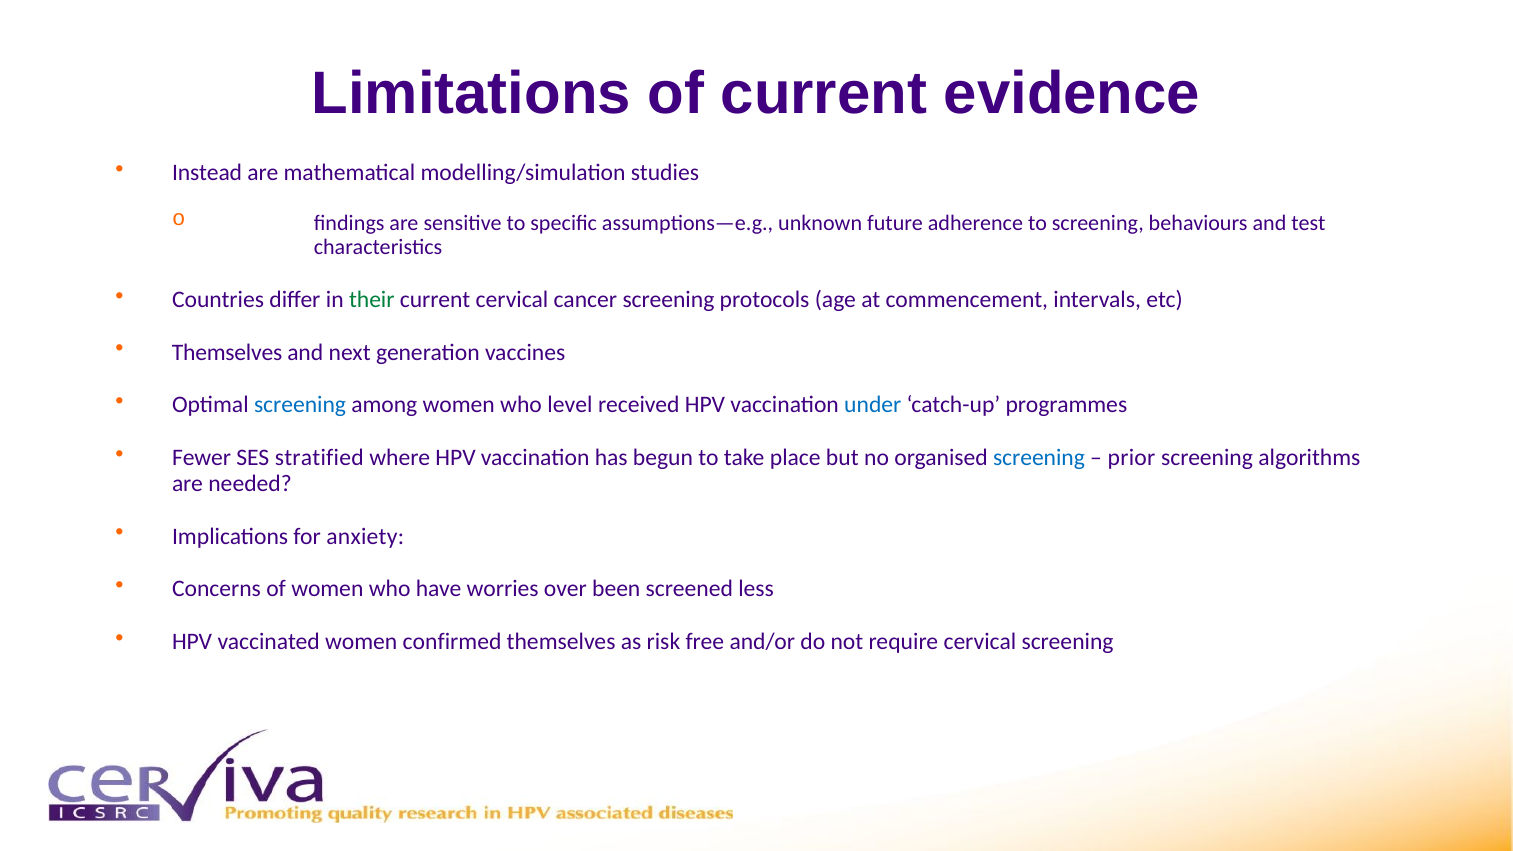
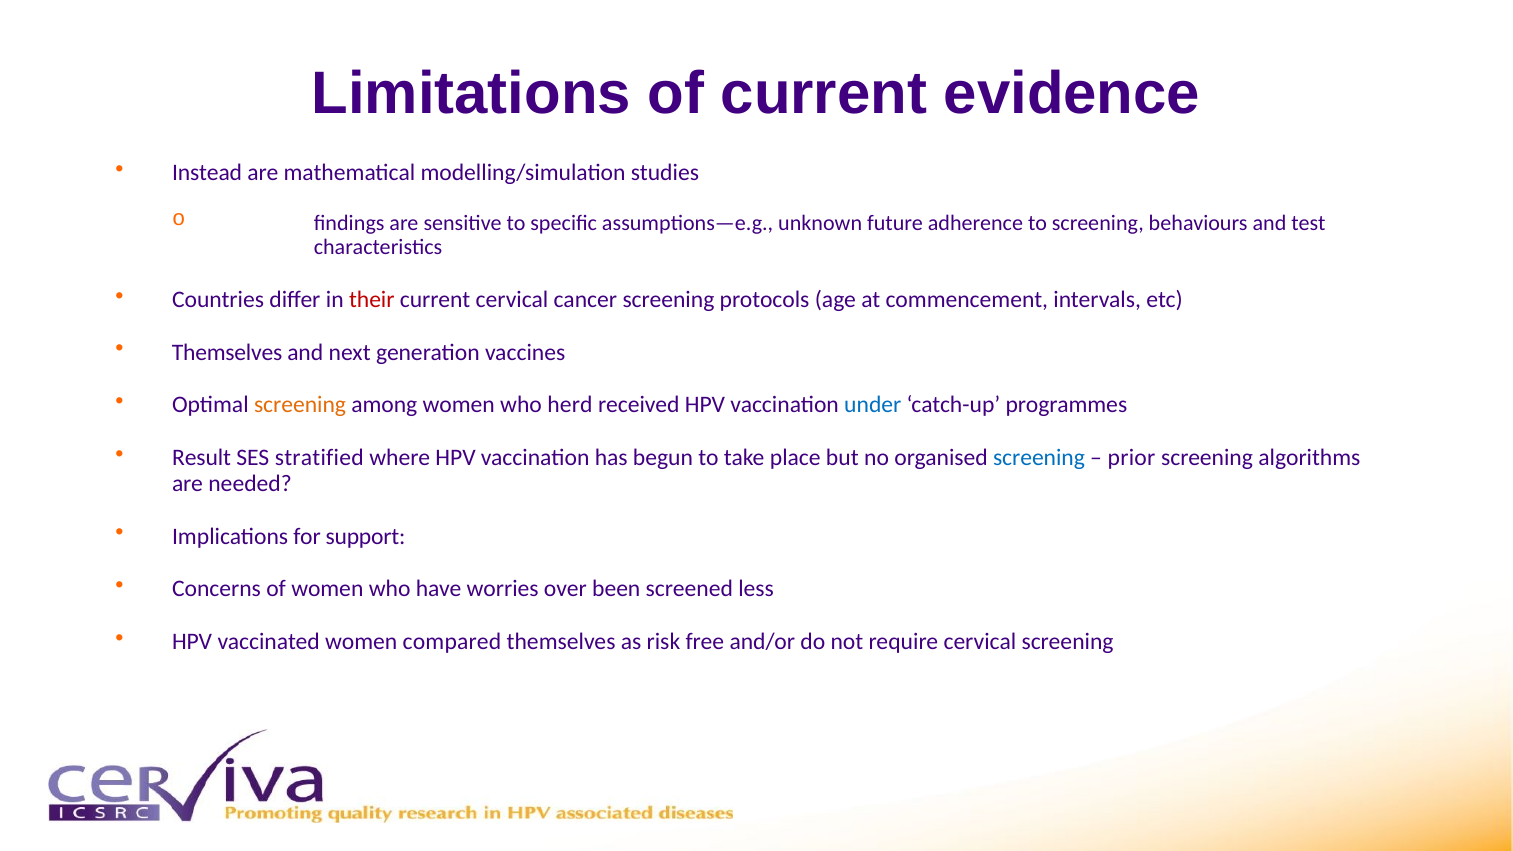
their colour: green -> red
screening at (300, 405) colour: blue -> orange
level: level -> herd
Fewer: Fewer -> Result
anxiety: anxiety -> support
confirmed: confirmed -> compared
